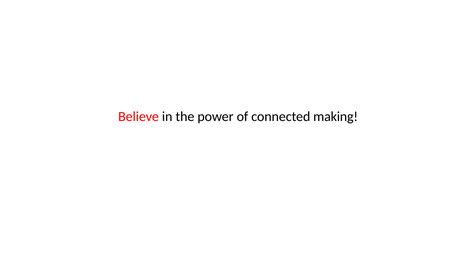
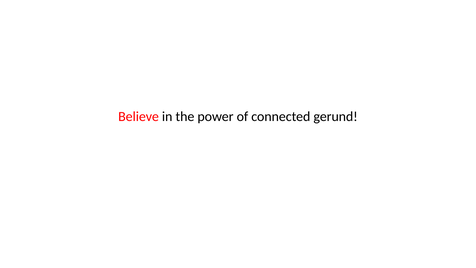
making: making -> gerund
